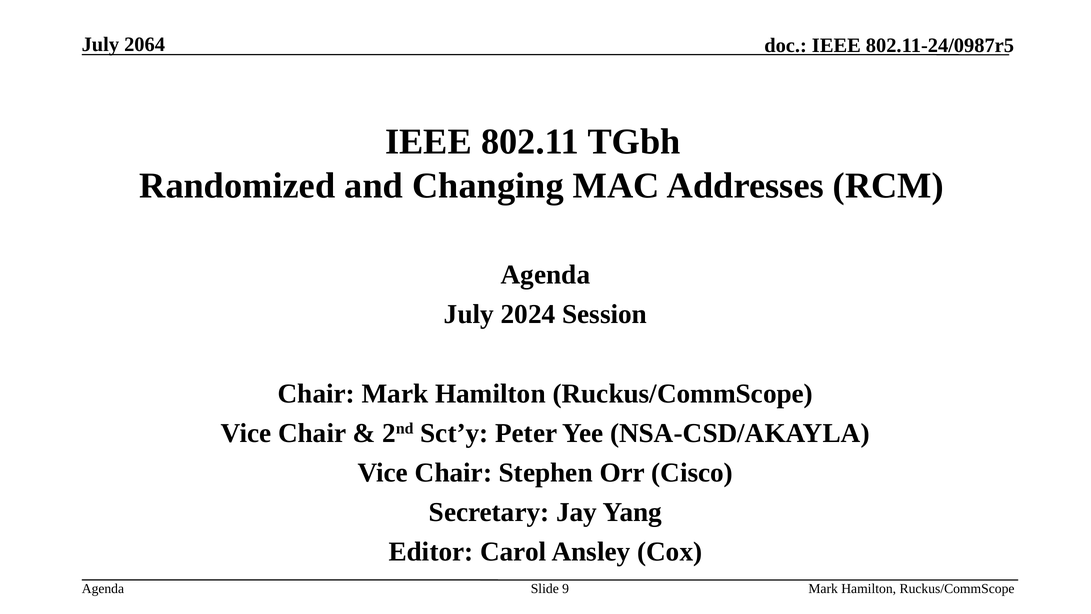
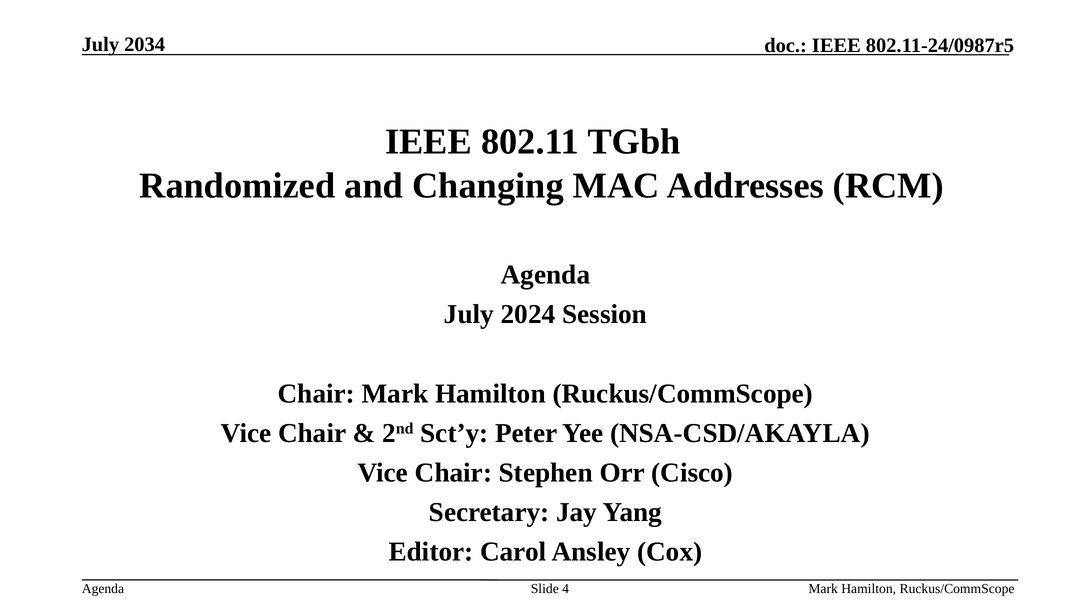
2064: 2064 -> 2034
9: 9 -> 4
